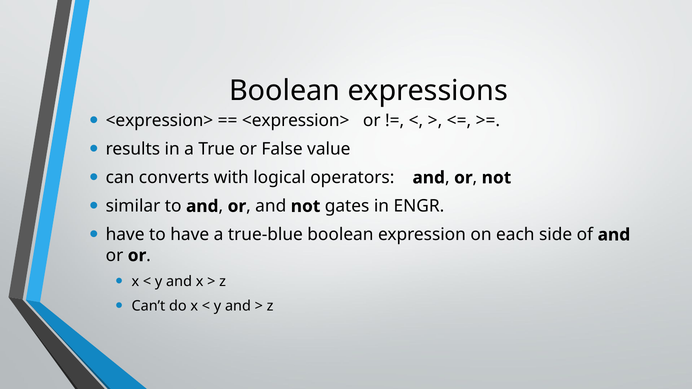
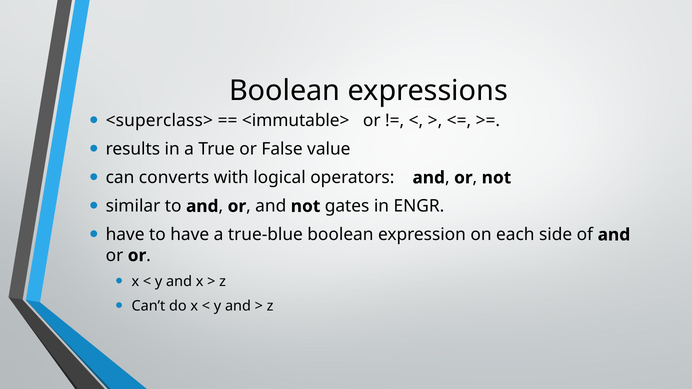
<expression> at (159, 121): <expression> -> <superclass>
<expression> at (296, 121): <expression> -> <immutable>
